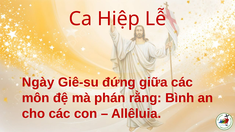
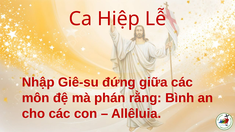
Ngày: Ngày -> Nhập
